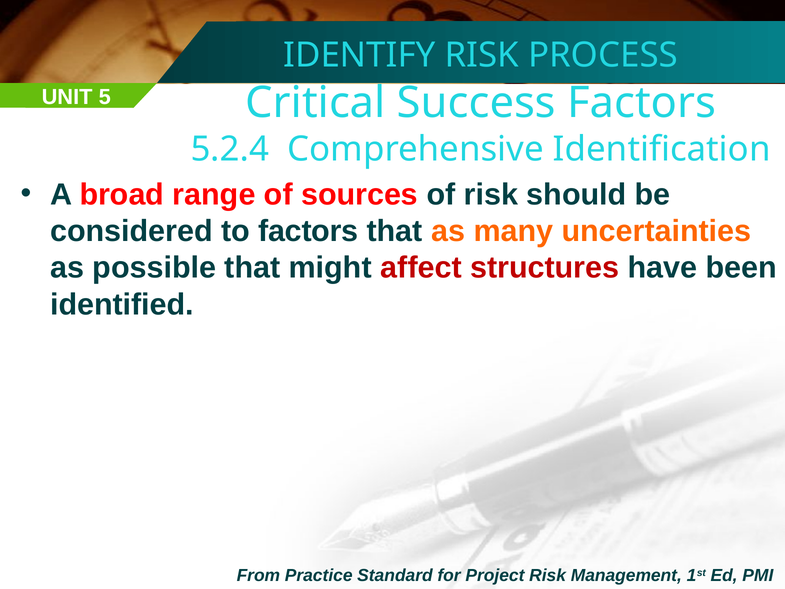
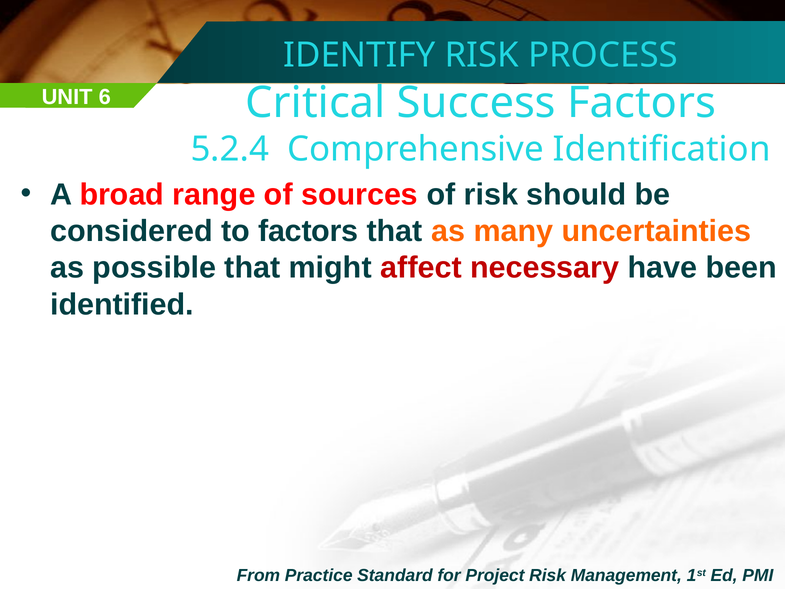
5: 5 -> 6
structures: structures -> necessary
